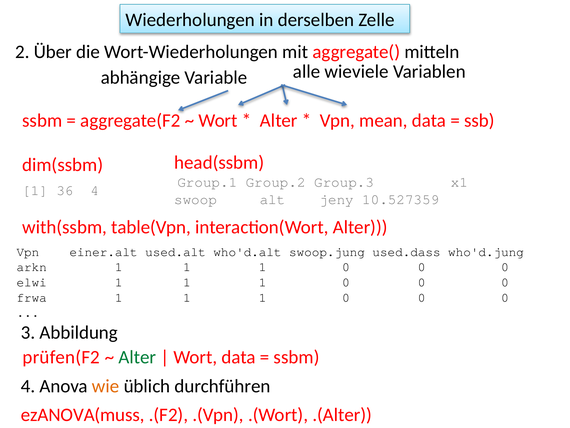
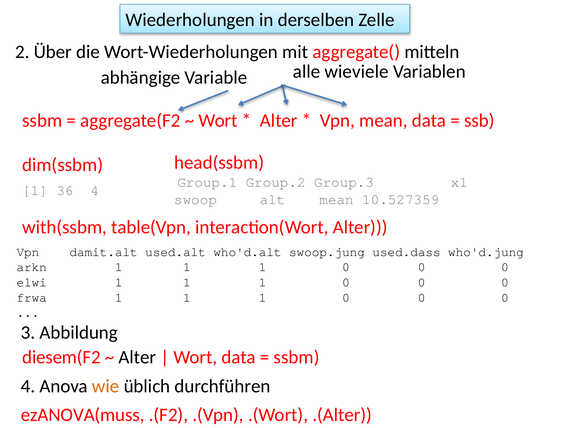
alt jeny: jeny -> mean
einer.alt: einer.alt -> damit.alt
prüfen(F2: prüfen(F2 -> diesem(F2
Alter at (137, 357) colour: green -> black
